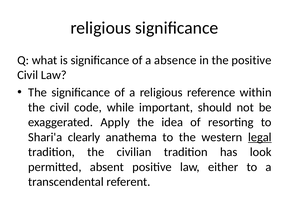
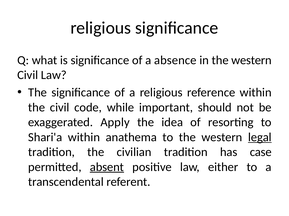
in the positive: positive -> western
Shari'a clearly: clearly -> within
look: look -> case
absent underline: none -> present
